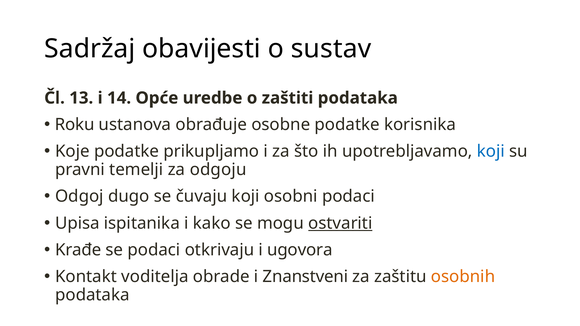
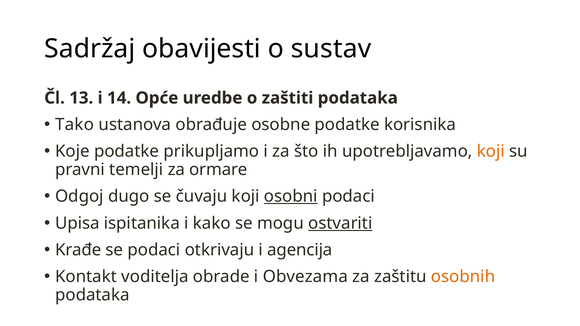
Roku: Roku -> Tako
koji at (491, 152) colour: blue -> orange
odgoju: odgoju -> ormare
osobni underline: none -> present
ugovora: ugovora -> agencija
Znanstveni: Znanstveni -> Obvezama
